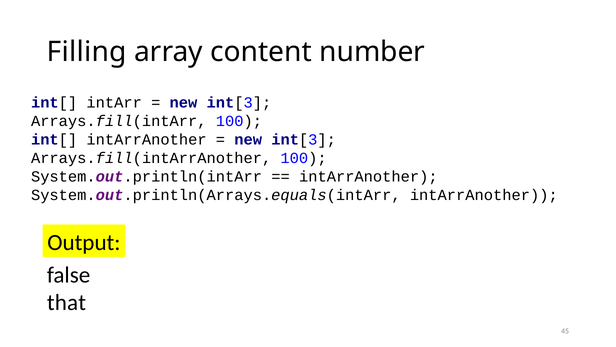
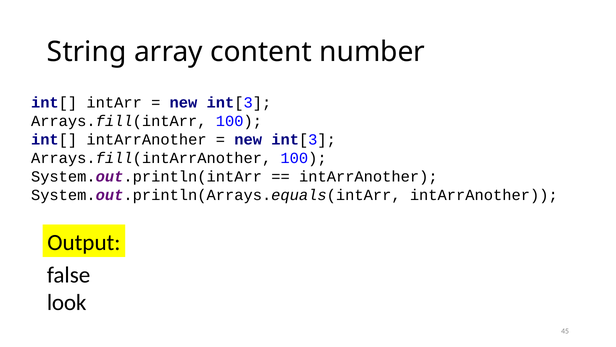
Filling: Filling -> String
that: that -> look
